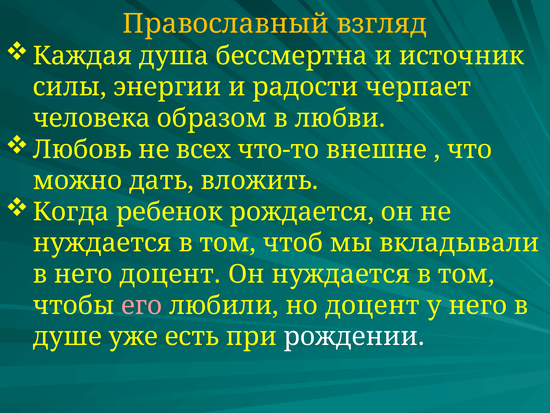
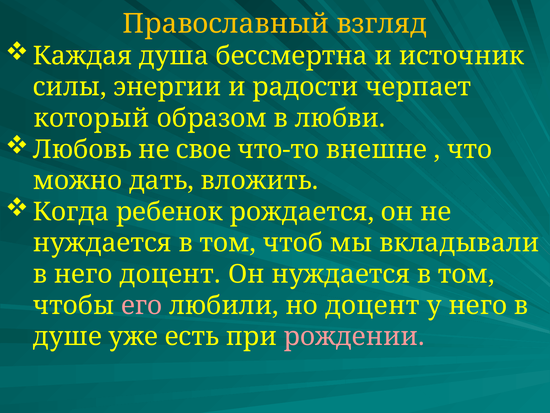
человека: человека -> который
всех: всех -> свое
рождении colour: white -> pink
